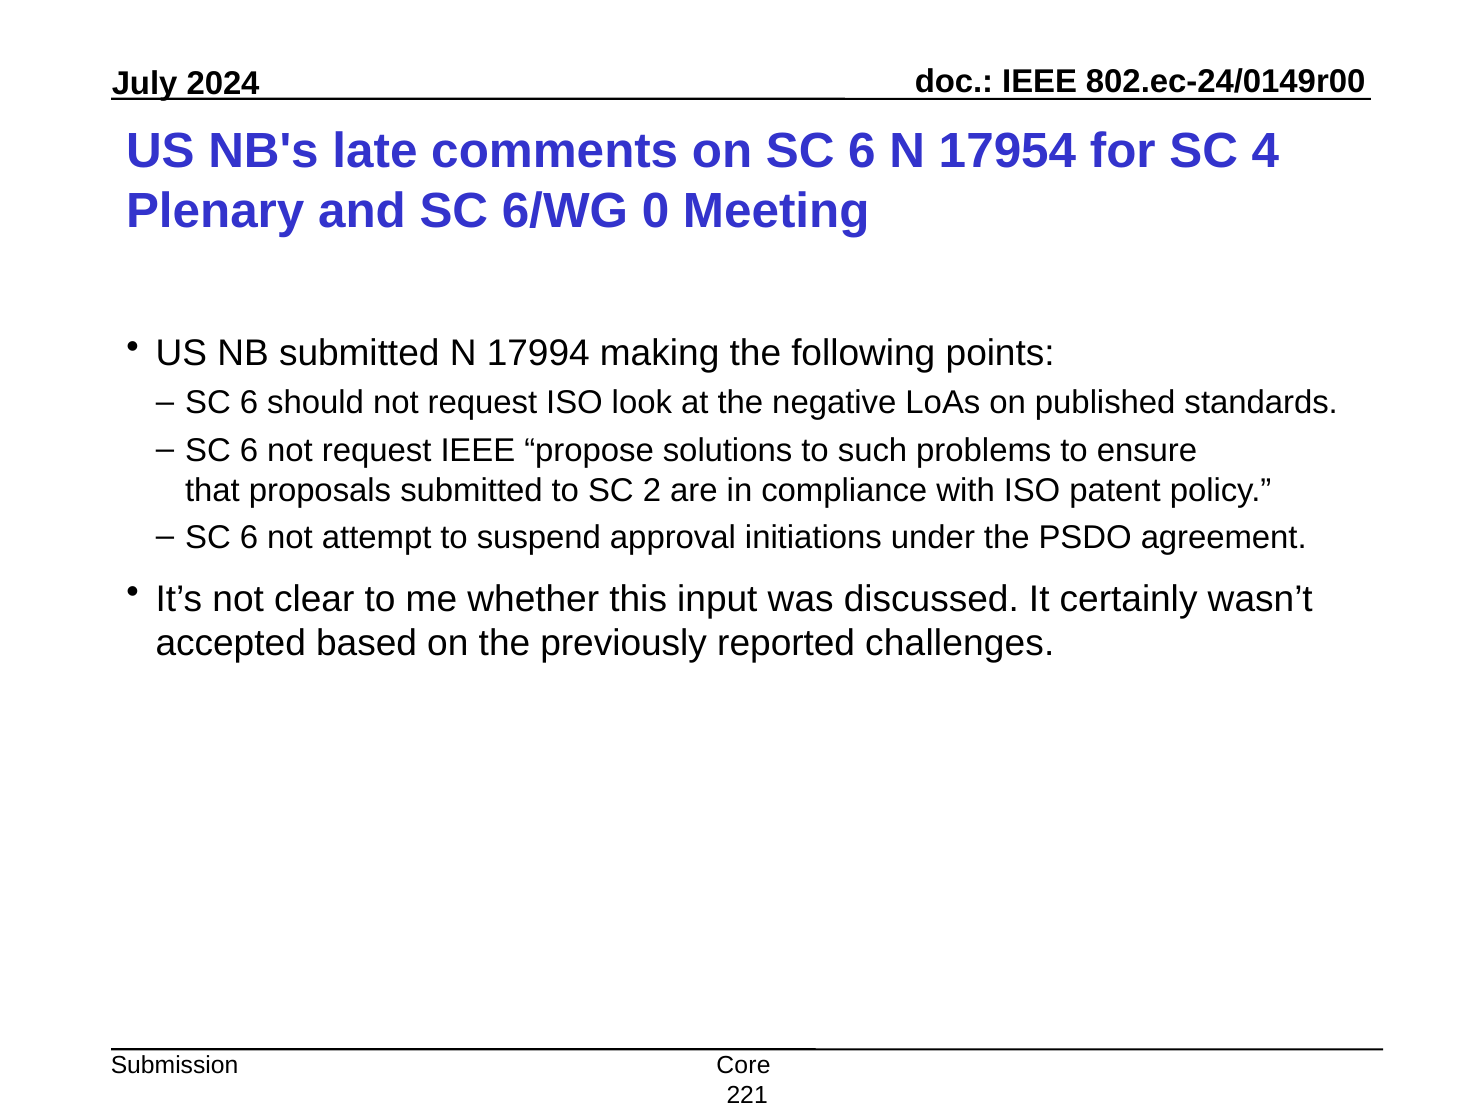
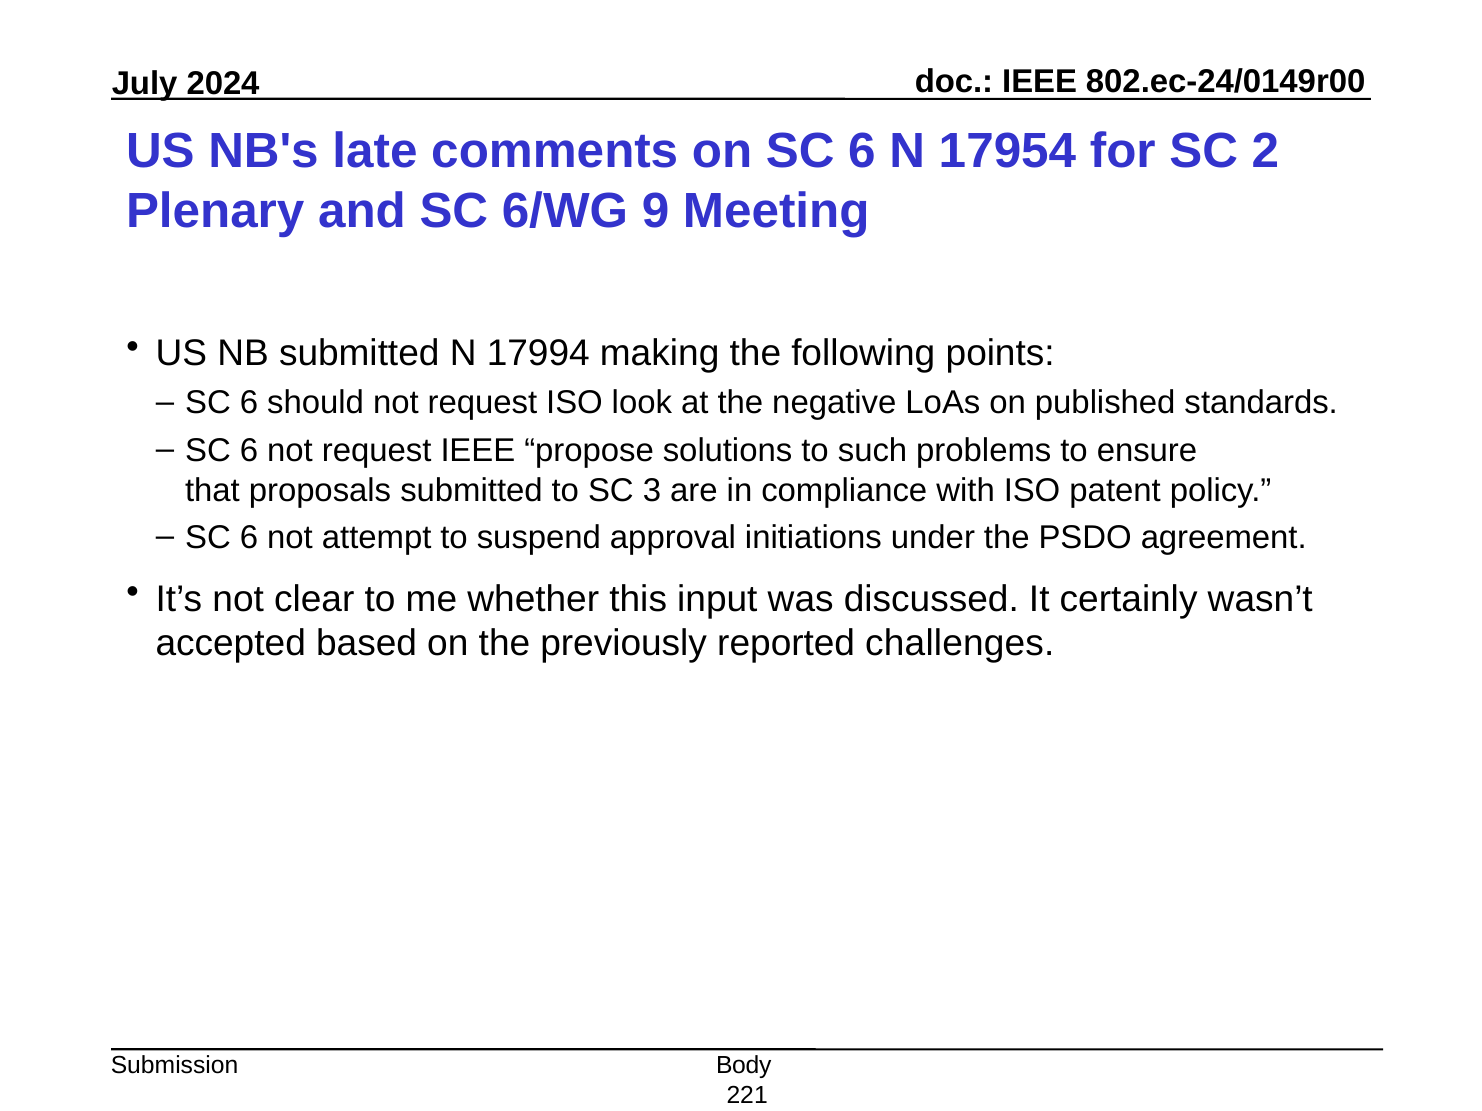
4: 4 -> 2
0: 0 -> 9
2: 2 -> 3
Core: Core -> Body
